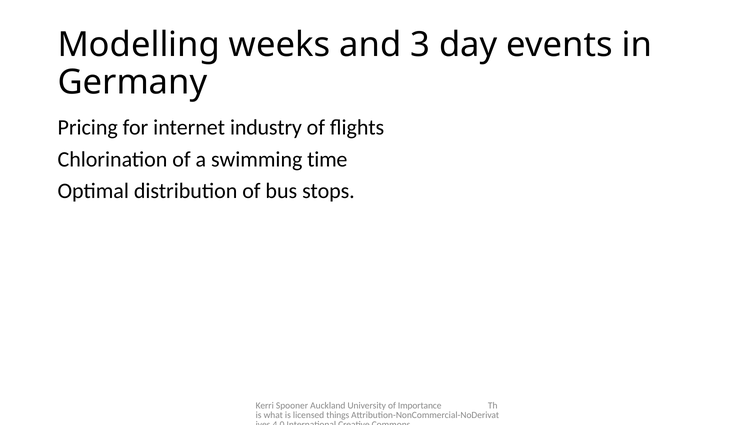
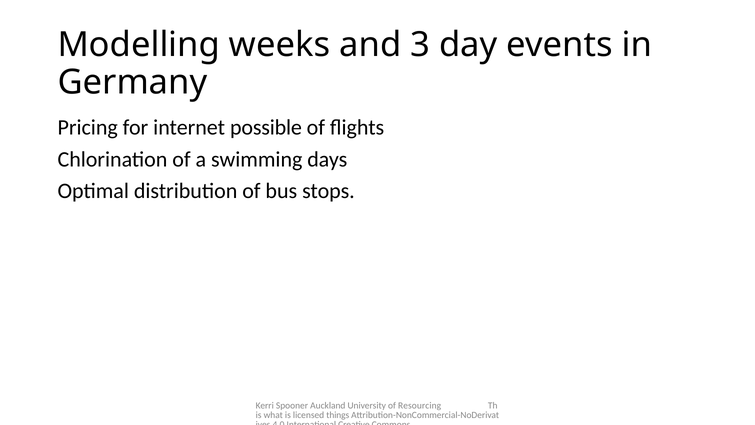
industry: industry -> possible
time: time -> days
Importance: Importance -> Resourcing
